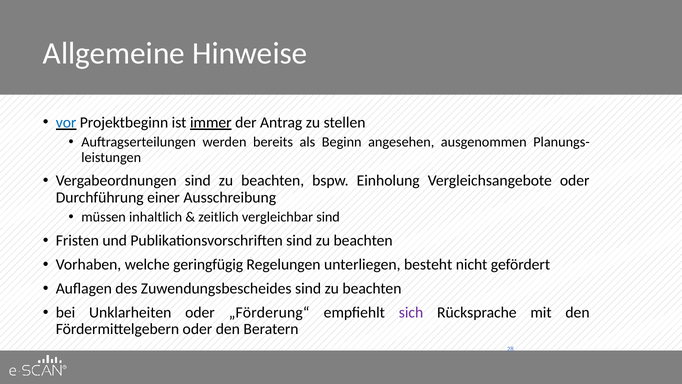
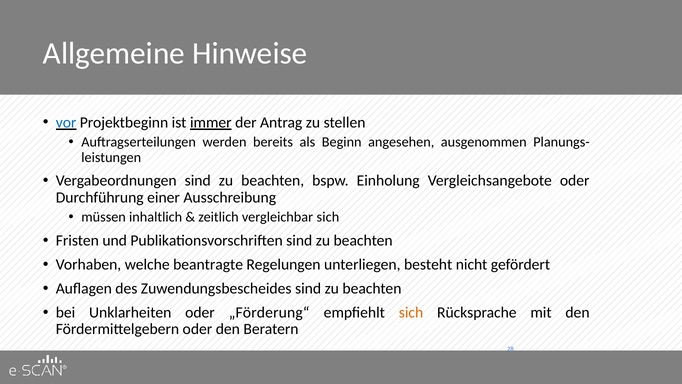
vergleichbar sind: sind -> sich
geringfügig: geringfügig -> beantragte
sich at (411, 312) colour: purple -> orange
